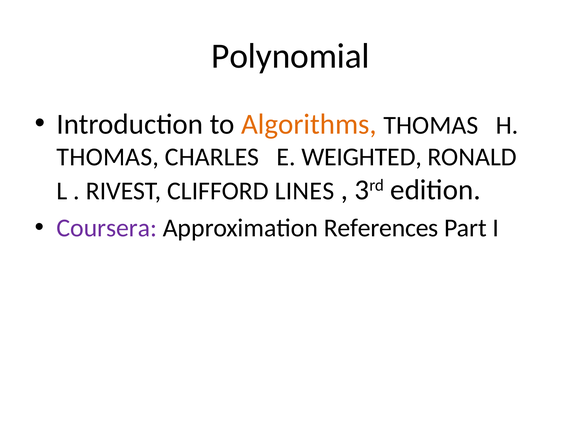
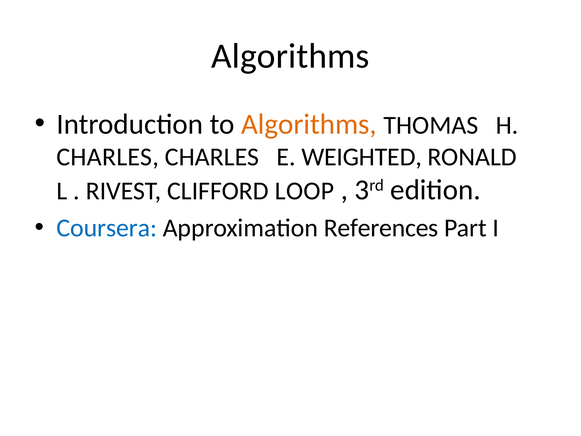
Polynomial at (290, 56): Polynomial -> Algorithms
THOMAS at (108, 157): THOMAS -> CHARLES
LINES: LINES -> LOOP
Coursera colour: purple -> blue
